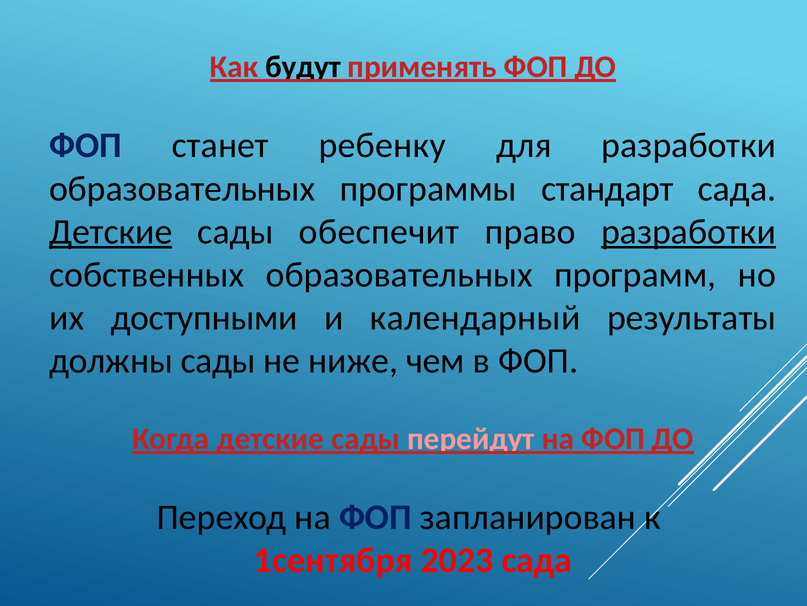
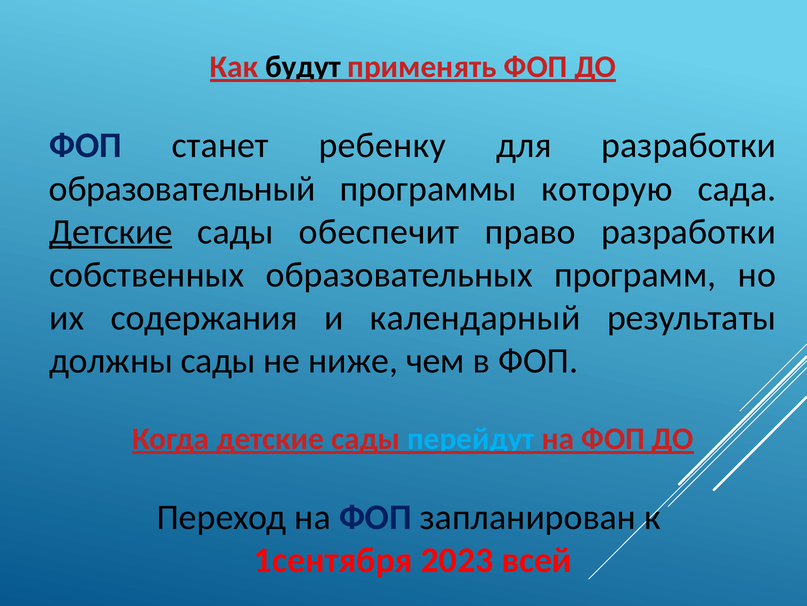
образовательных at (182, 188): образовательных -> образовательный
стандарт: стандарт -> которую
разработки at (688, 232) underline: present -> none
доступными: доступными -> содержания
перейдут colour: pink -> light blue
2023 сада: сада -> всей
